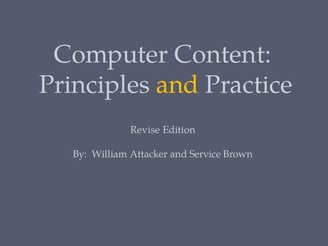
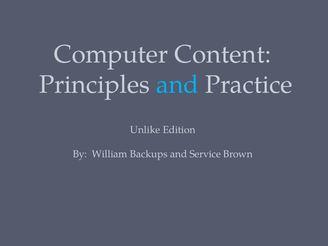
and at (178, 85) colour: yellow -> light blue
Revise: Revise -> Unlike
Attacker: Attacker -> Backups
